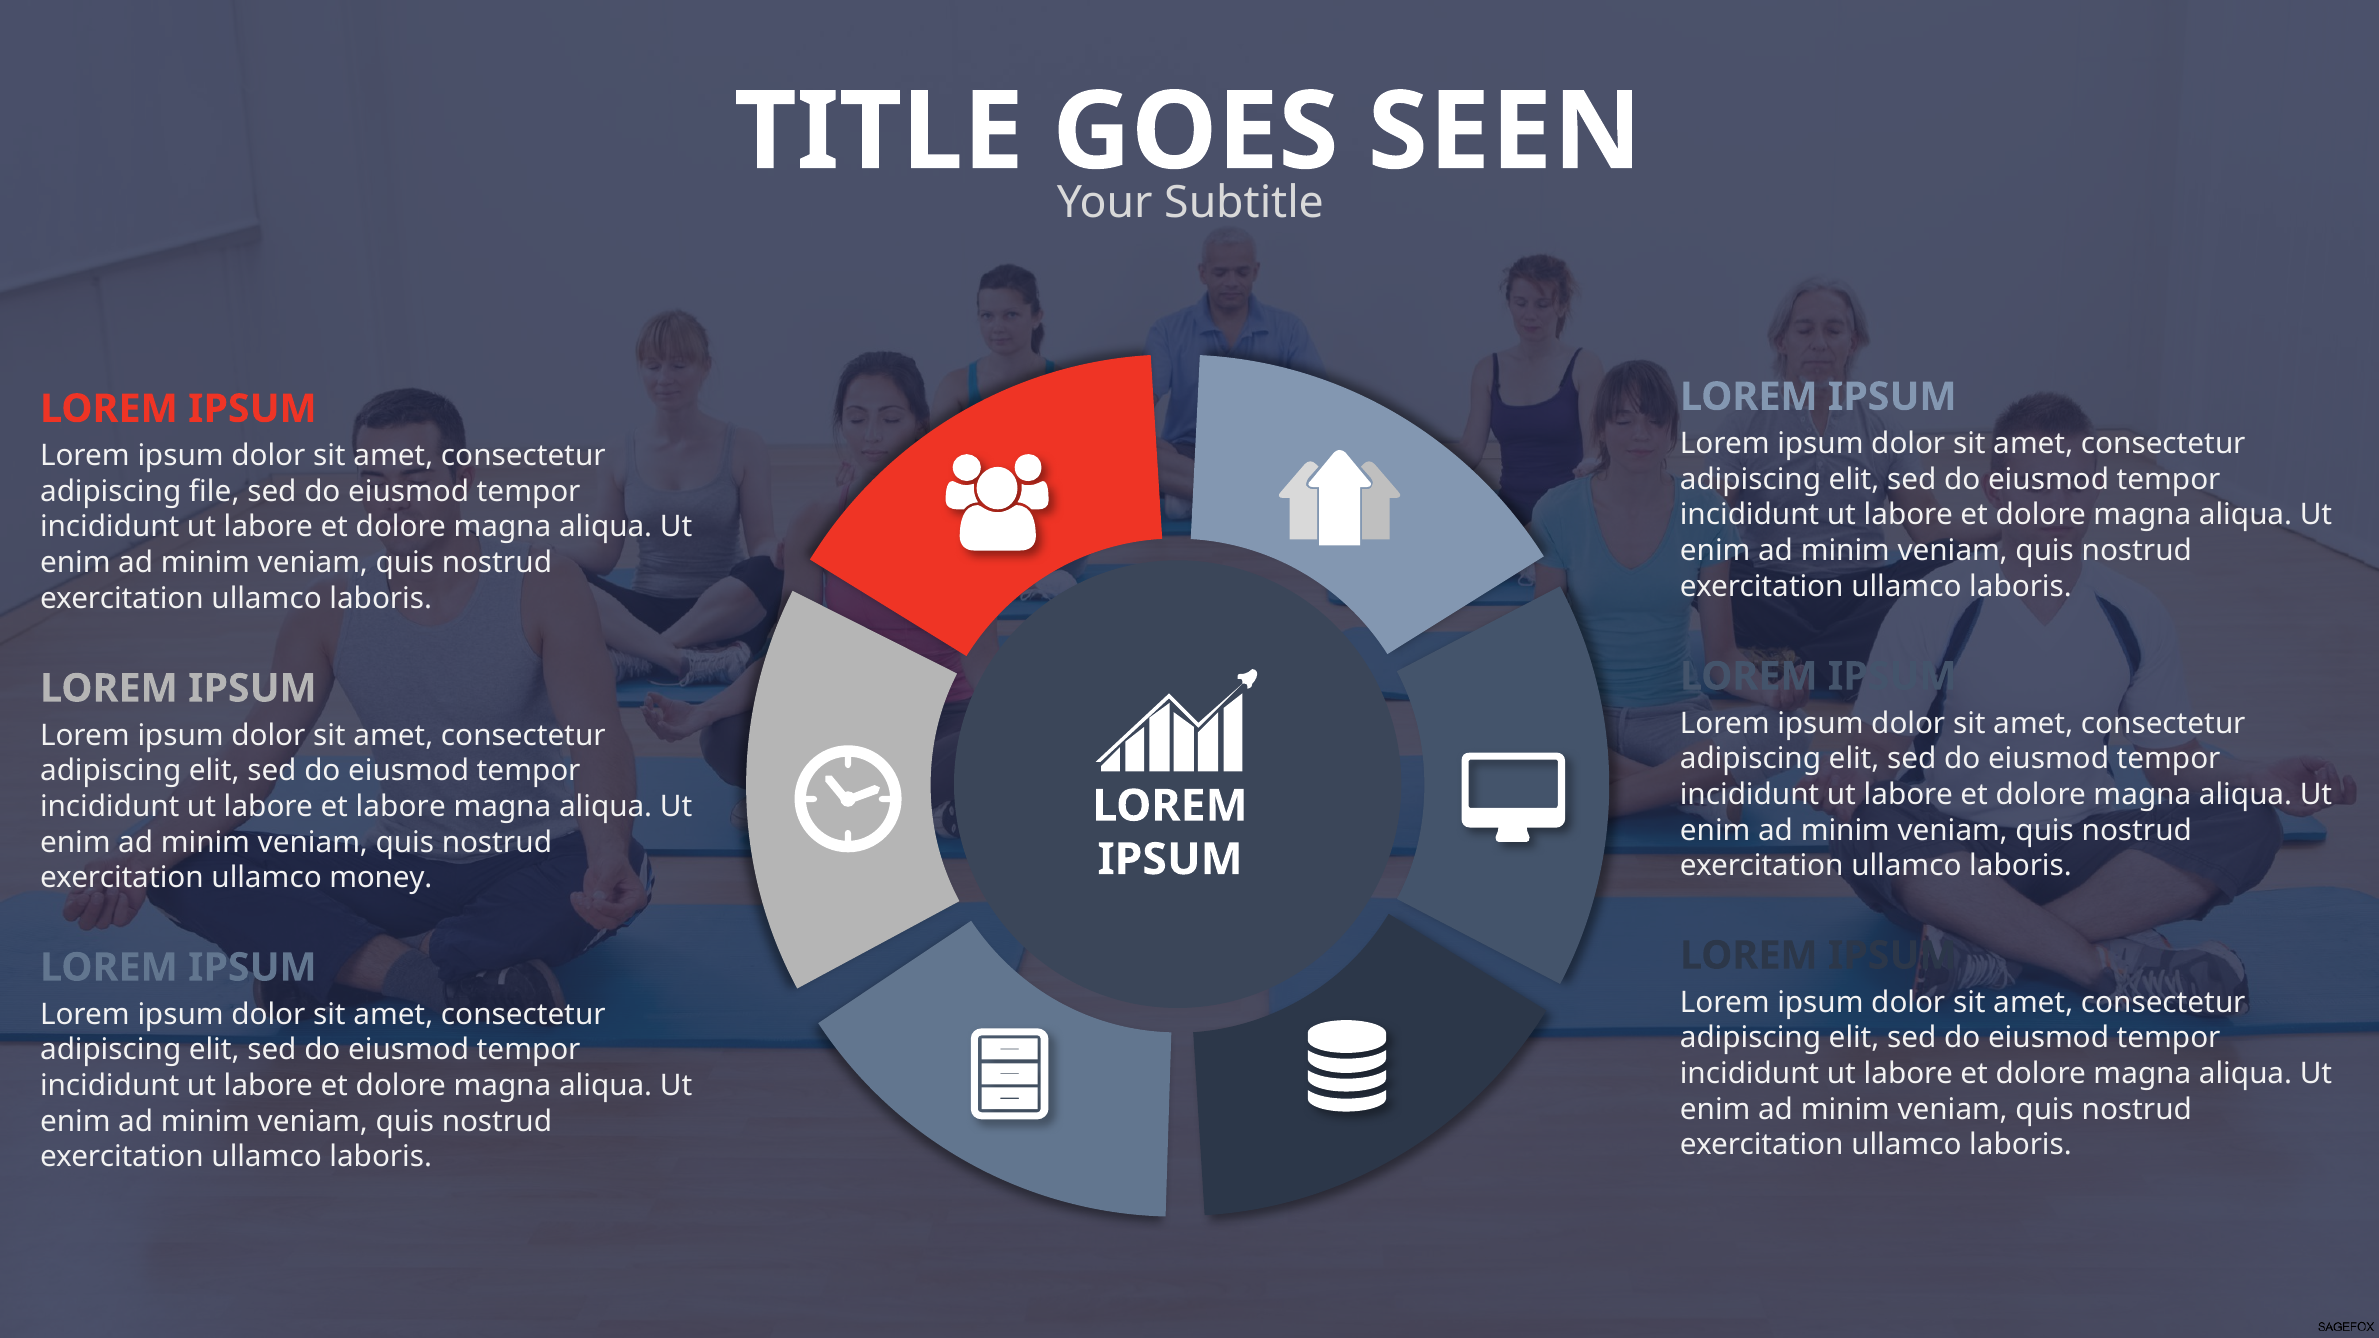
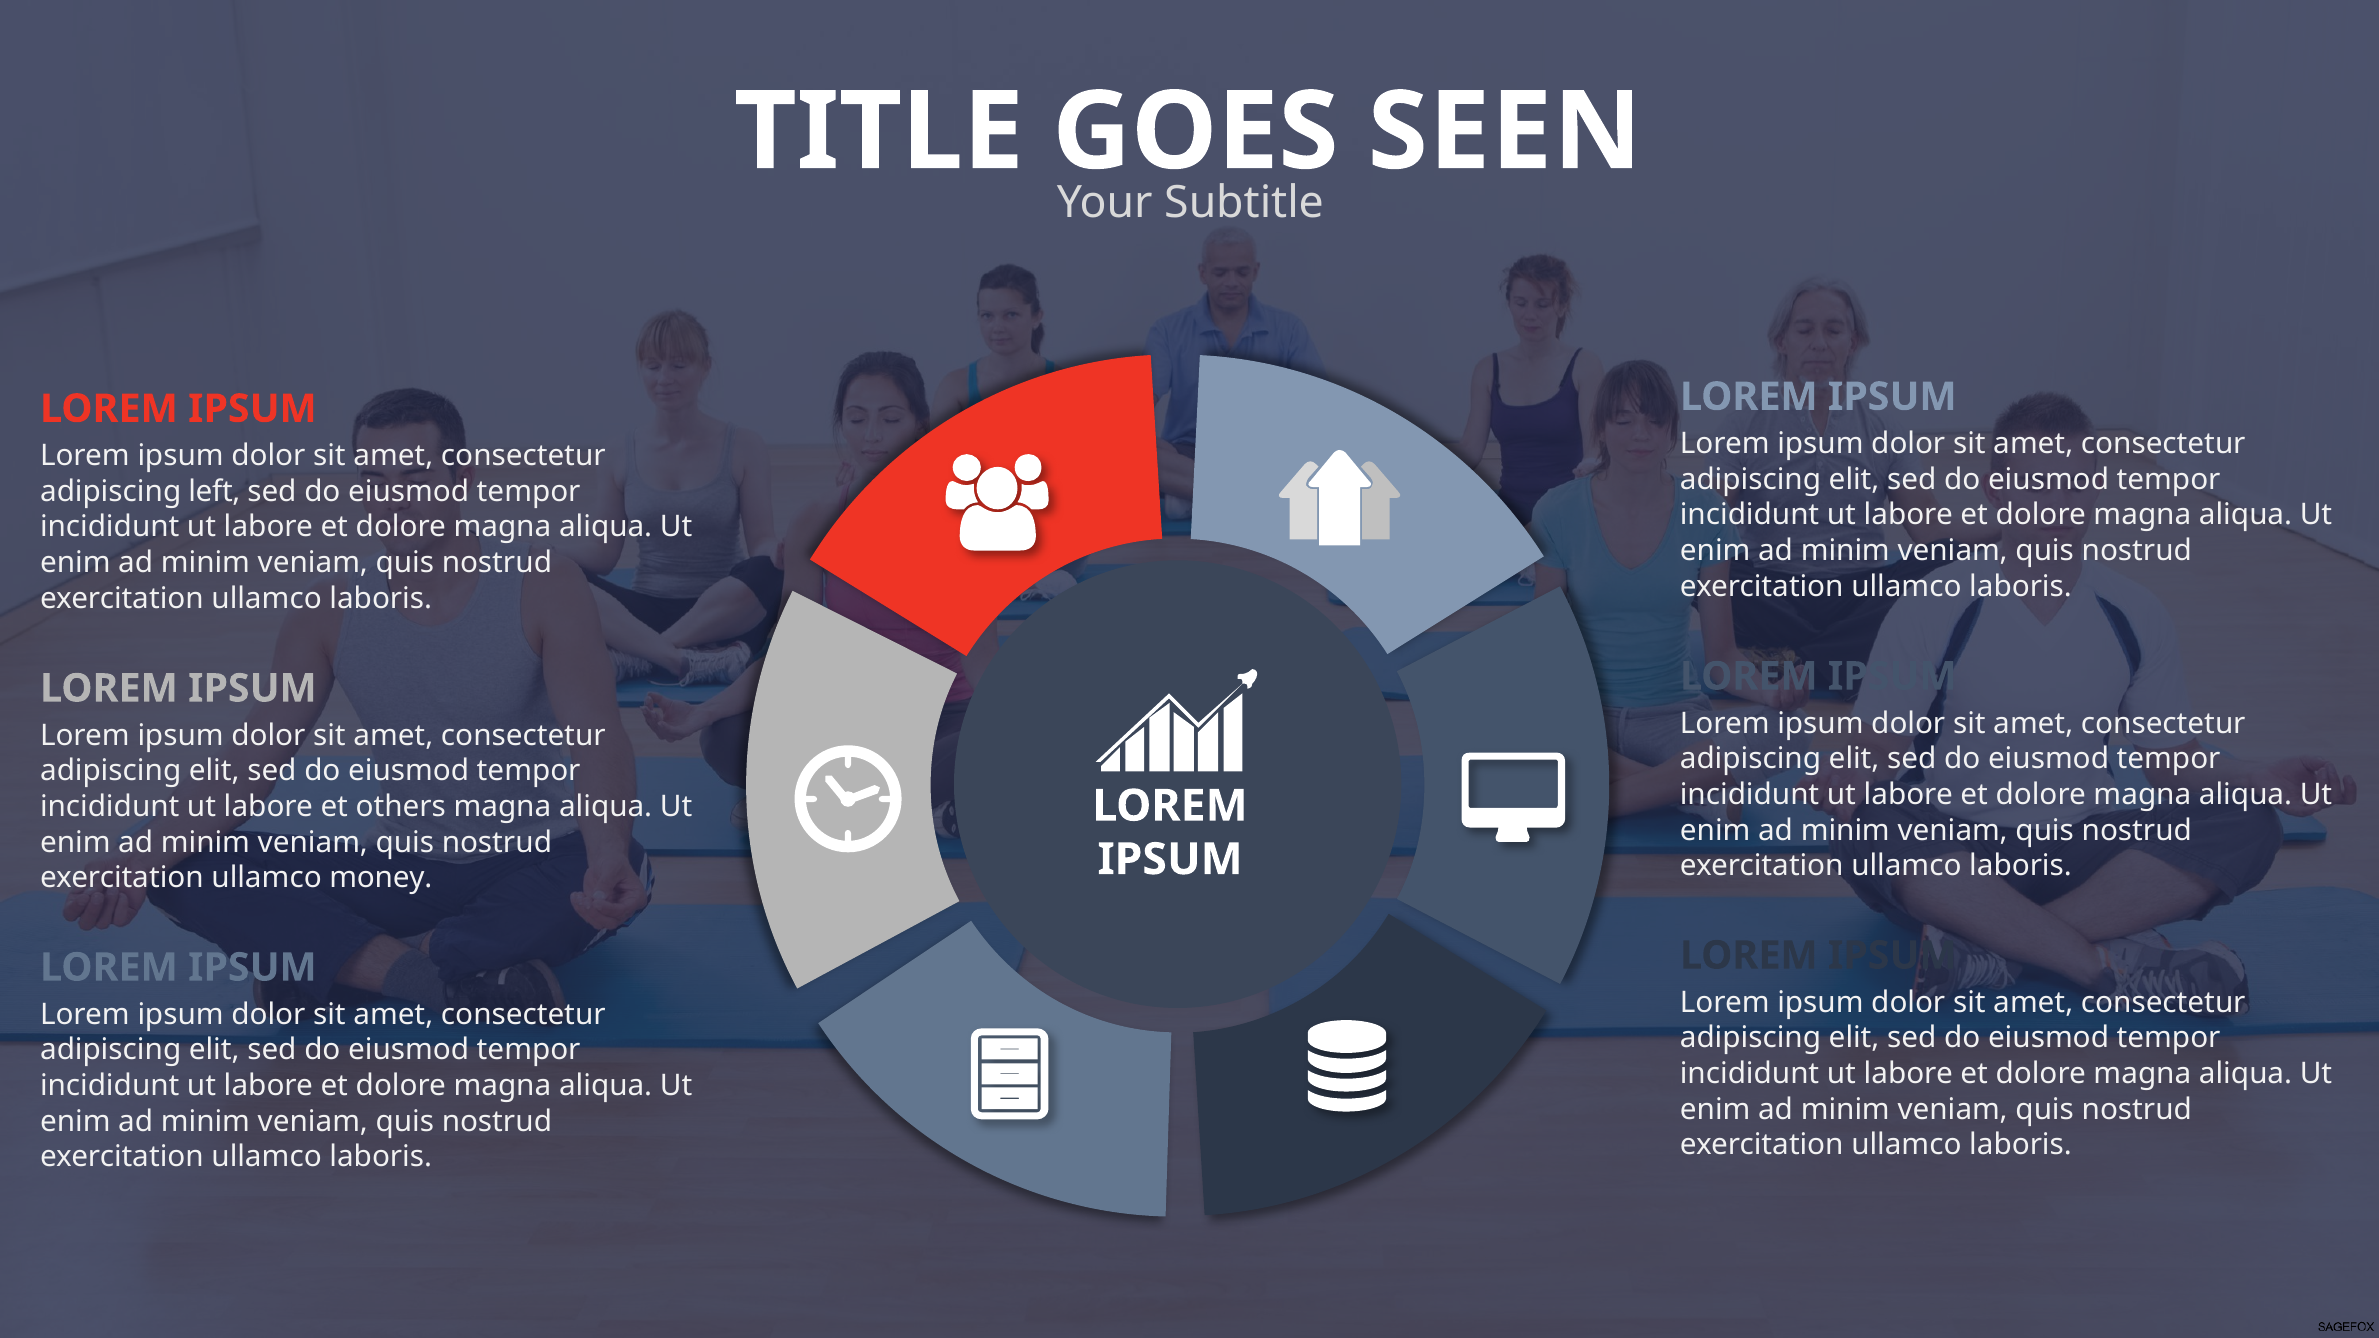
file: file -> left
et labore: labore -> others
